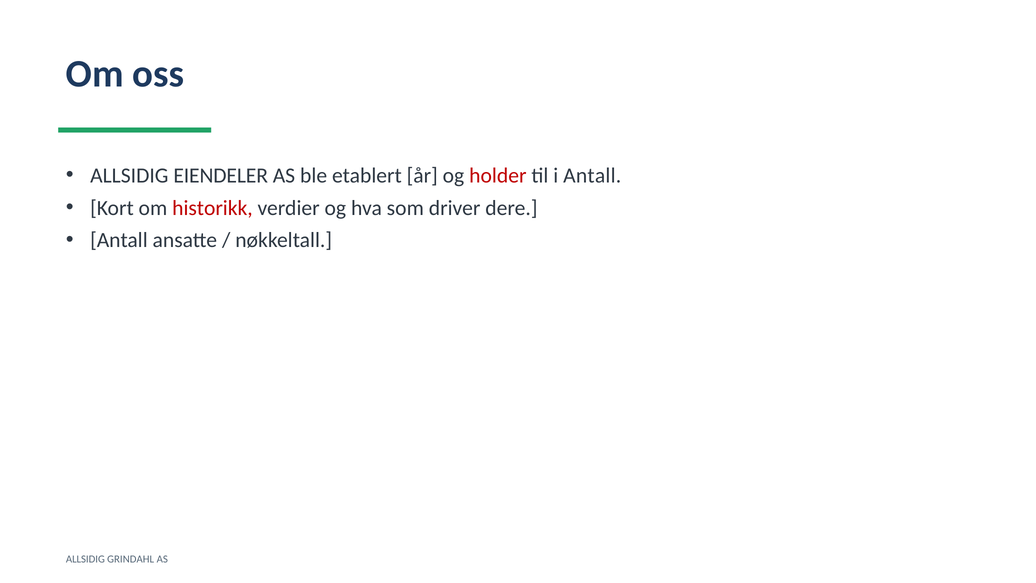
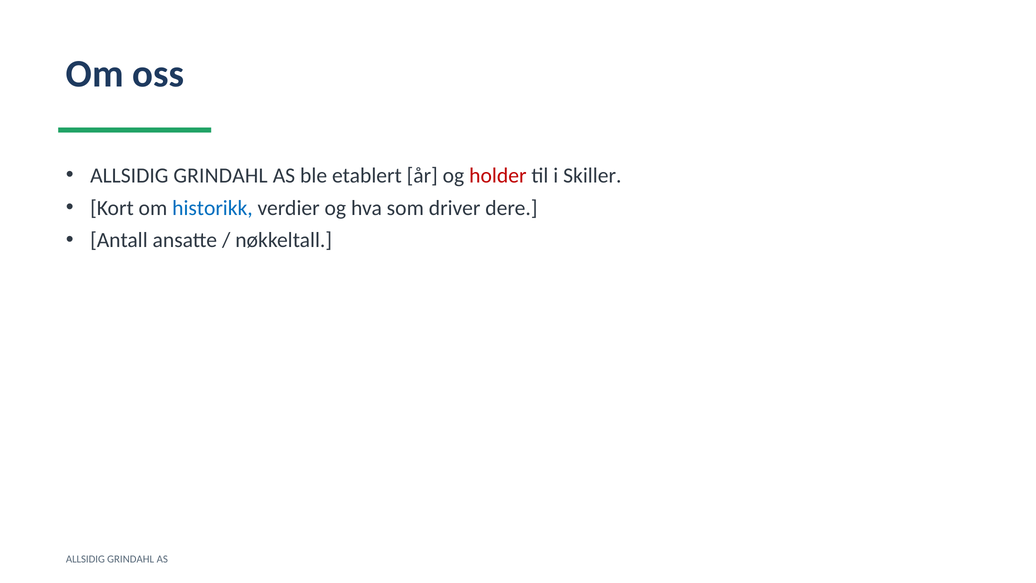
EIENDELER at (221, 175): EIENDELER -> GRINDAHL
i Antall: Antall -> Skiller
historikk colour: red -> blue
